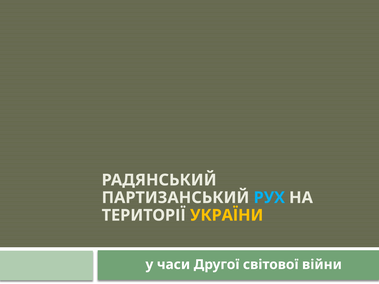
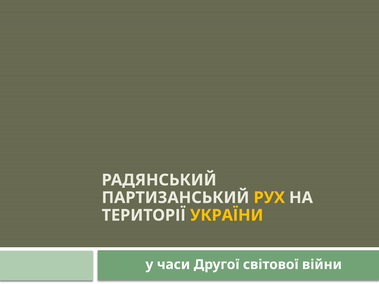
РУХ colour: light blue -> yellow
